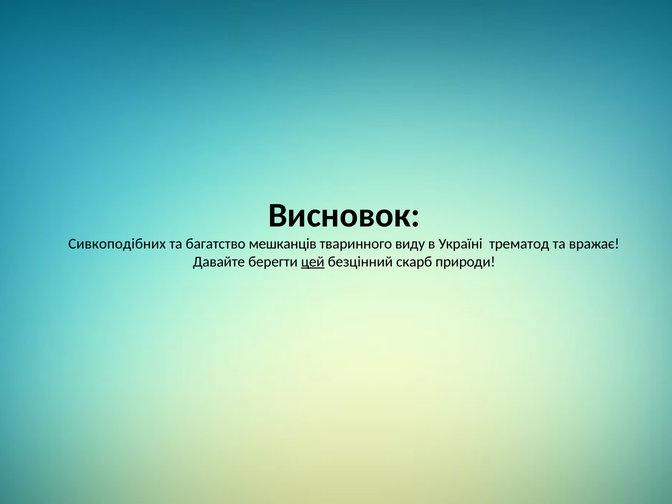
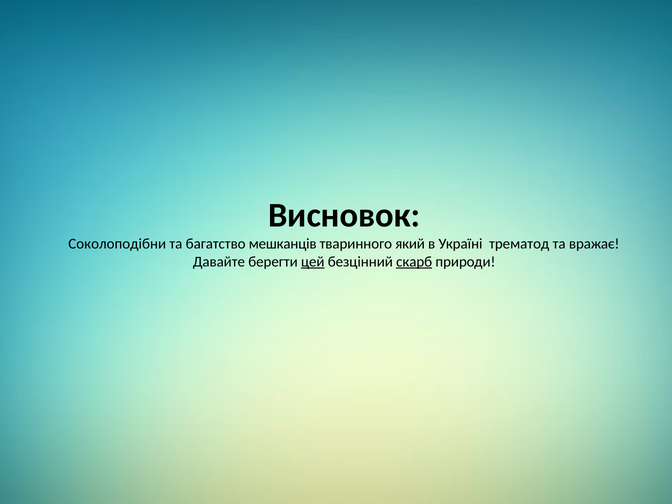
Сивкоподібних: Сивкоподібних -> Соколоподібни
виду: виду -> який
скарб underline: none -> present
